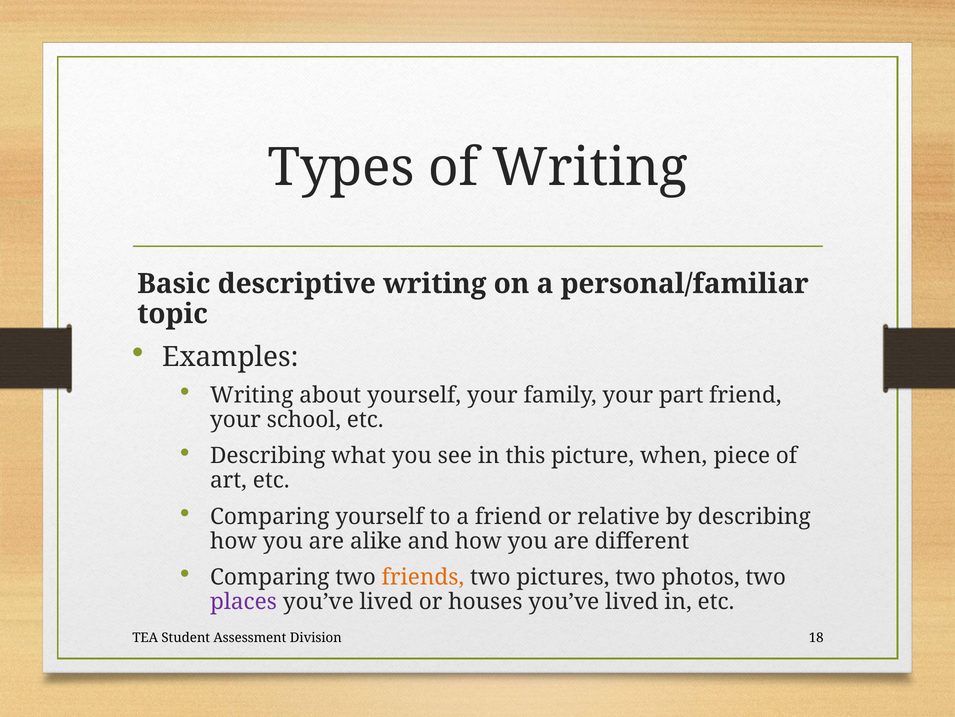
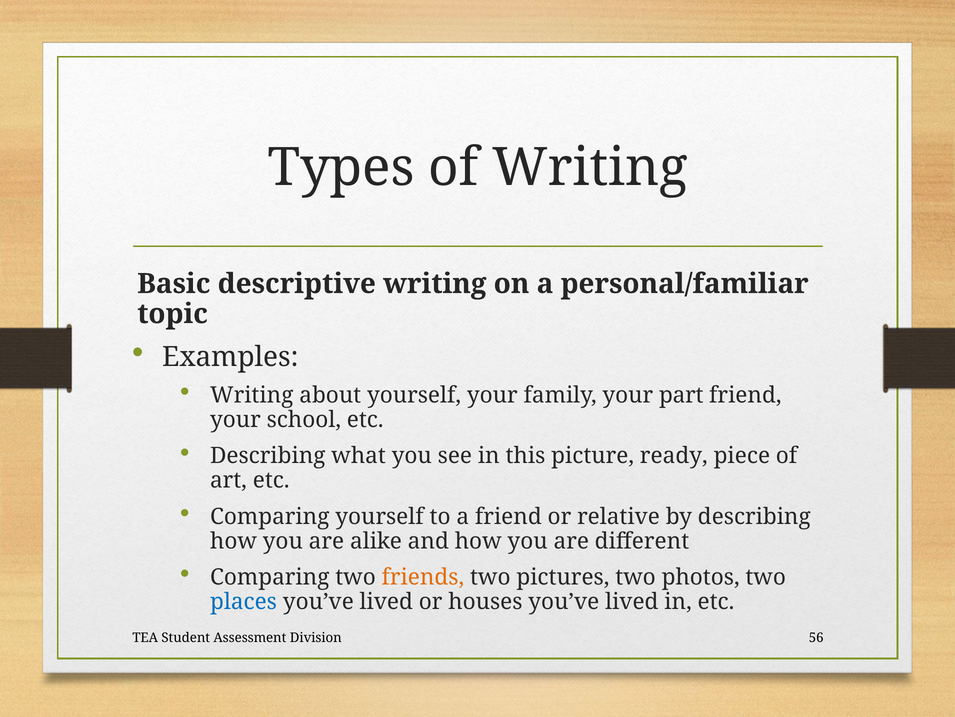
when: when -> ready
places colour: purple -> blue
18: 18 -> 56
